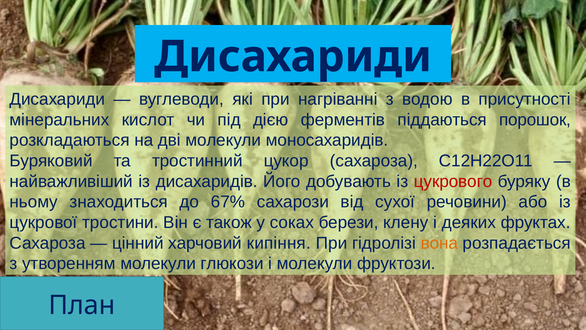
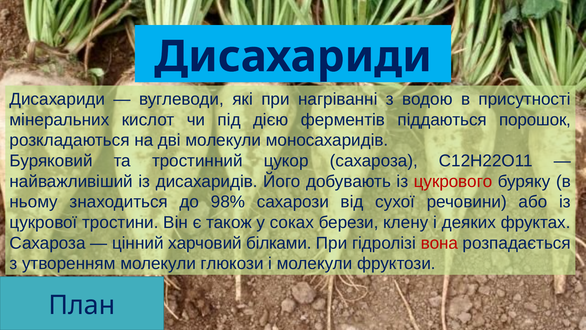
67%: 67% -> 98%
кипіння: кипіння -> білками
вона colour: orange -> red
